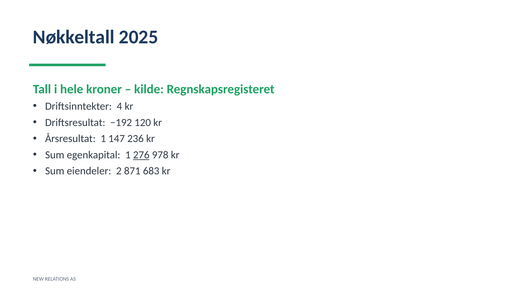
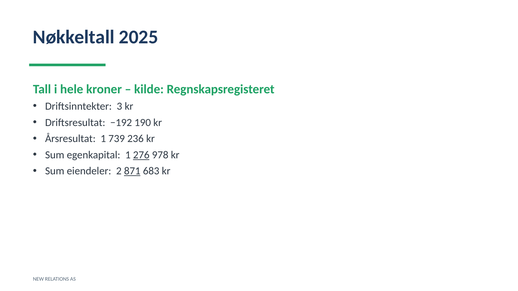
4: 4 -> 3
120: 120 -> 190
147: 147 -> 739
871 underline: none -> present
